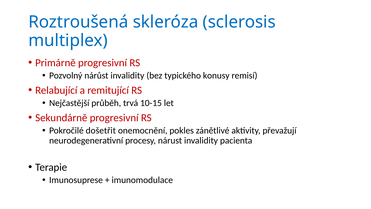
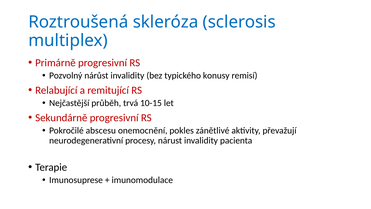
došetřit: došetřit -> abscesu
